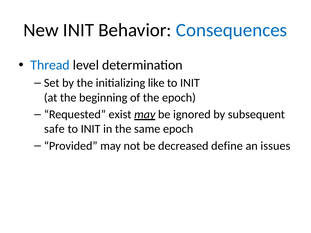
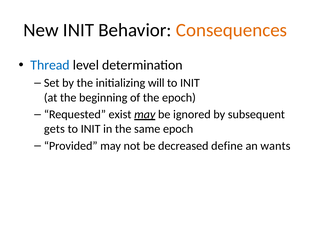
Consequences colour: blue -> orange
like: like -> will
safe: safe -> gets
issues: issues -> wants
